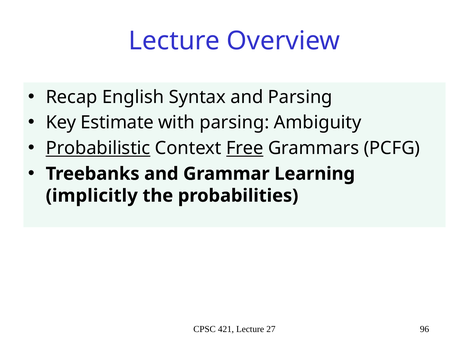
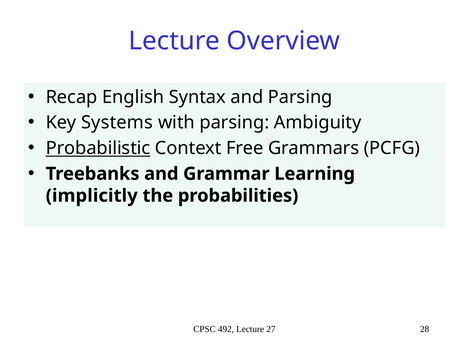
Estimate: Estimate -> Systems
Free underline: present -> none
421: 421 -> 492
96: 96 -> 28
